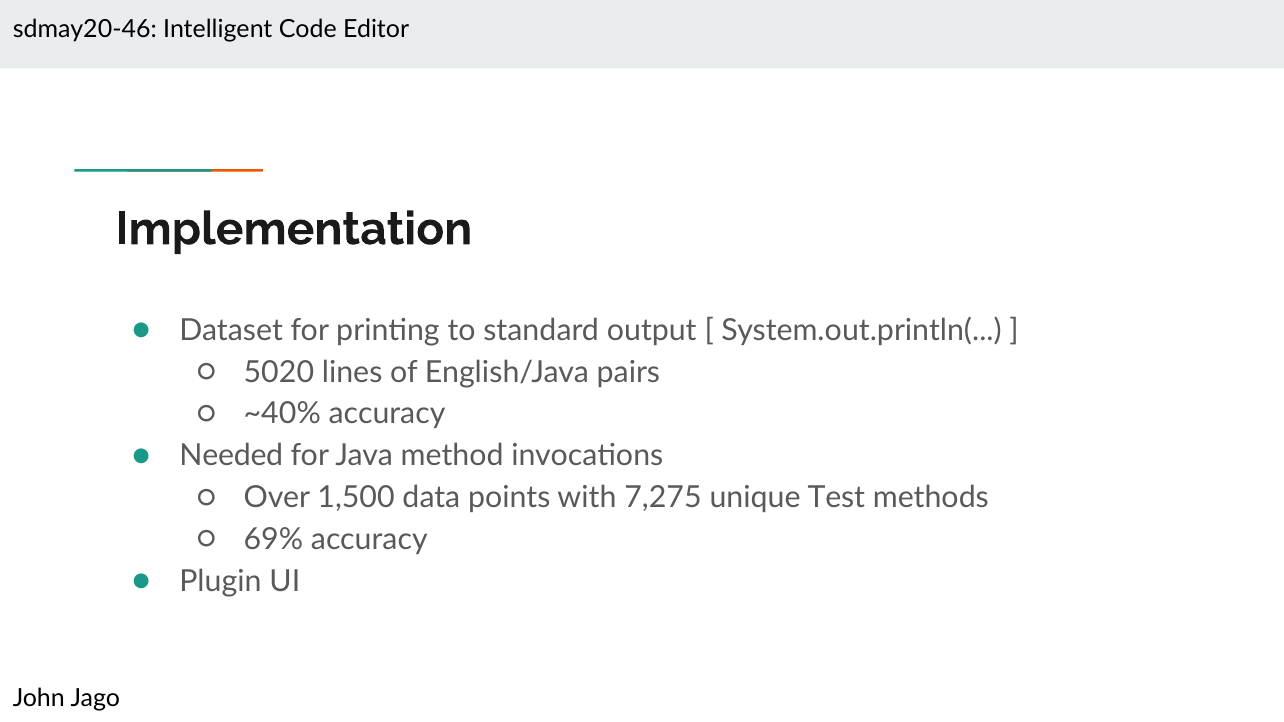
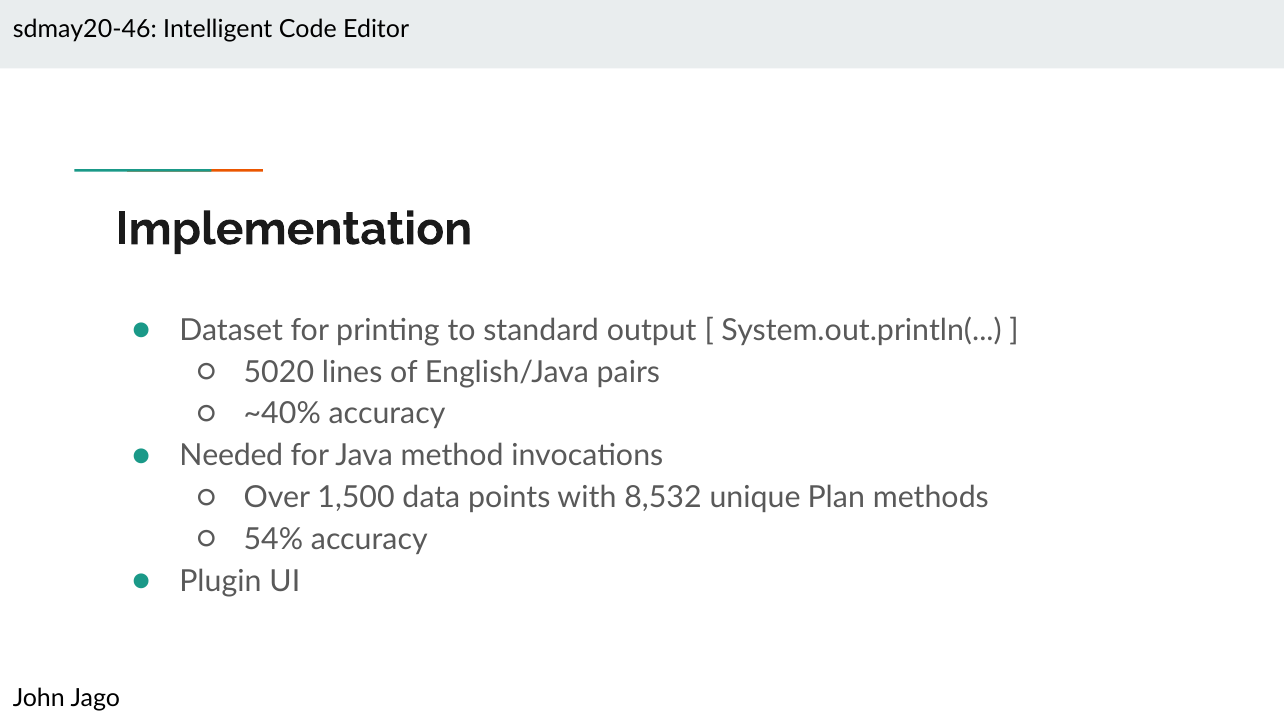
7,275: 7,275 -> 8,532
Test: Test -> Plan
69%: 69% -> 54%
